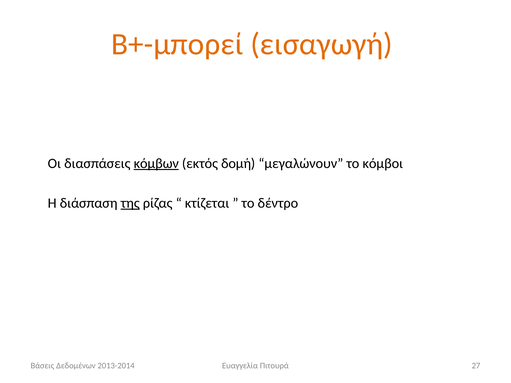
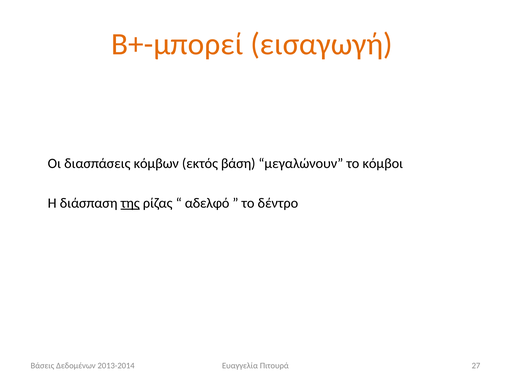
κόμβων underline: present -> none
δομή: δομή -> βάση
κτίζεται: κτίζεται -> αδελφό
